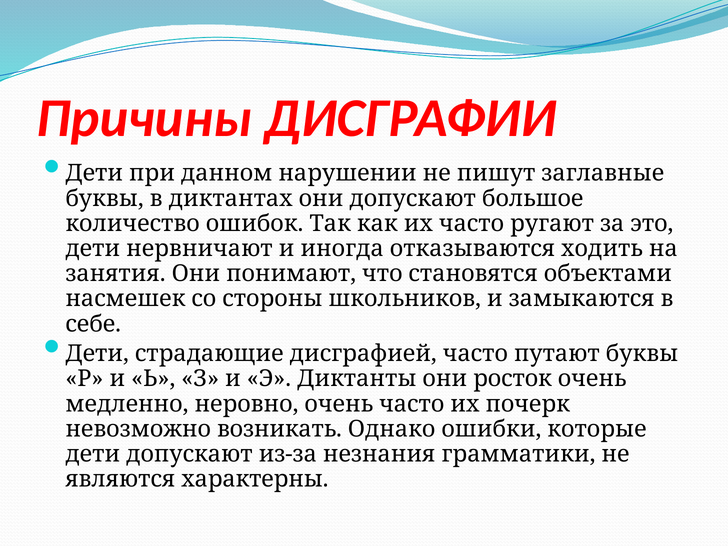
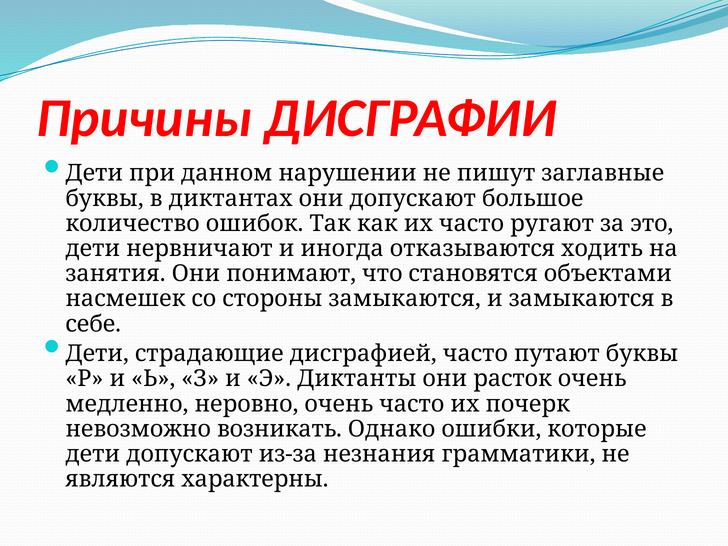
стороны школьников: школьников -> замыкаются
росток: росток -> расток
